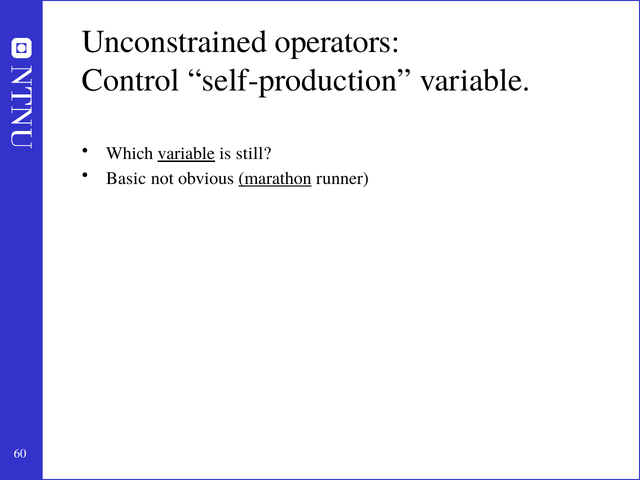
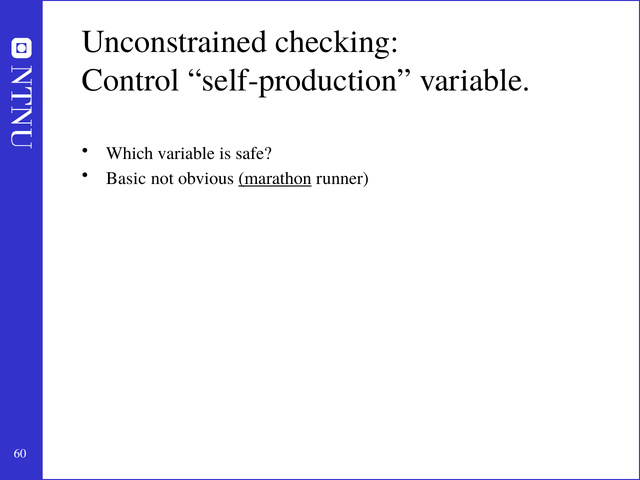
operators: operators -> checking
variable at (186, 154) underline: present -> none
still: still -> safe
